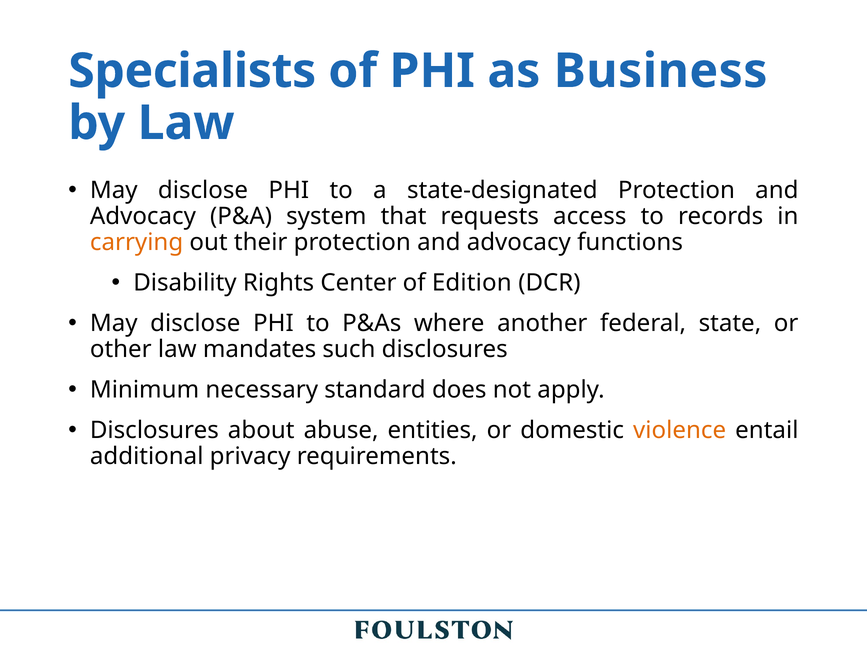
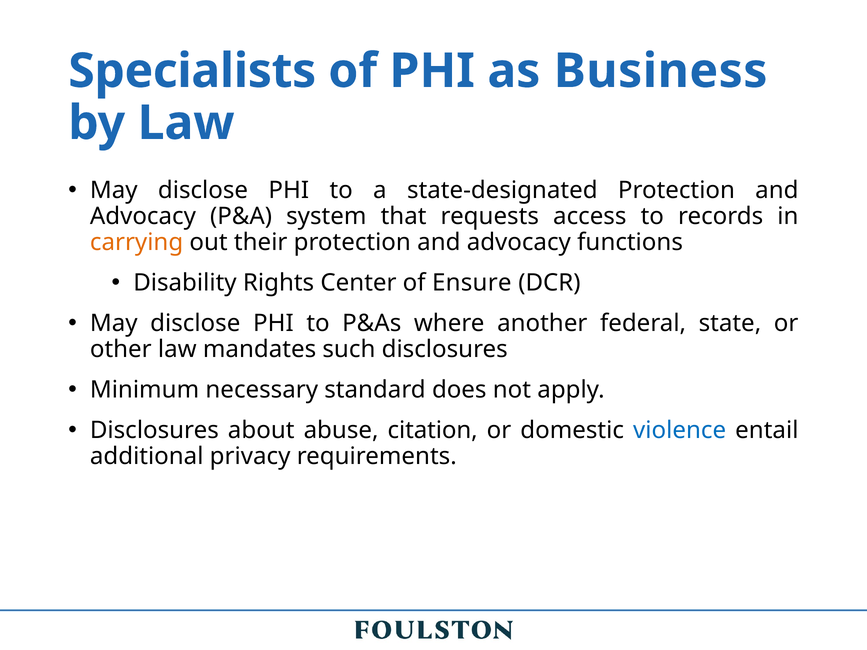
Edition: Edition -> Ensure
entities: entities -> citation
violence colour: orange -> blue
